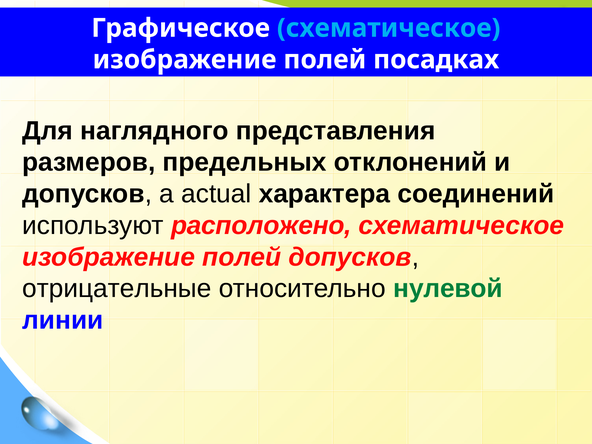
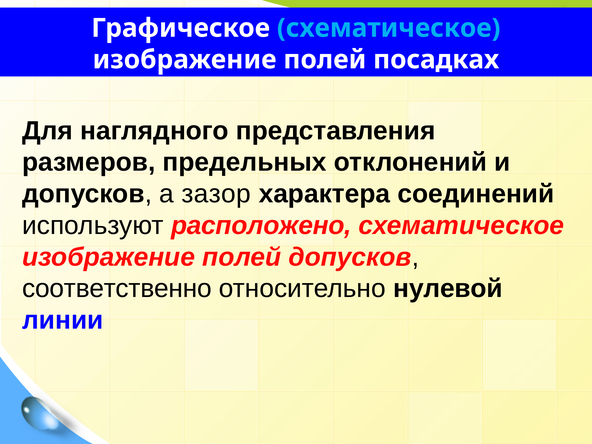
actual: actual -> зазор
отрицательные: отрицательные -> соответственно
нулевой colour: green -> black
